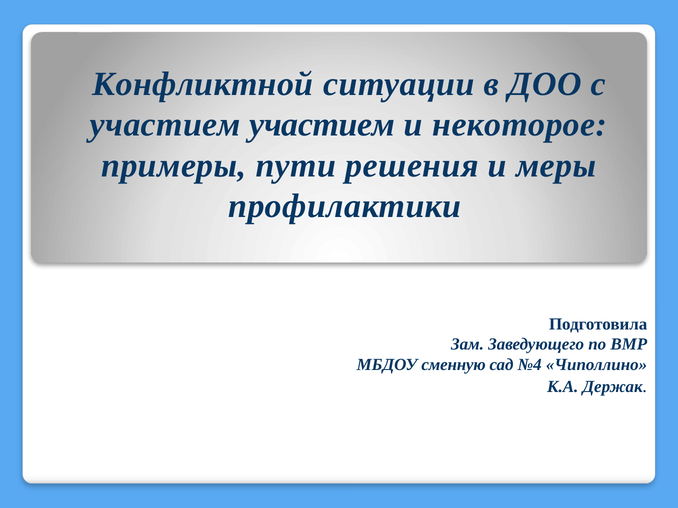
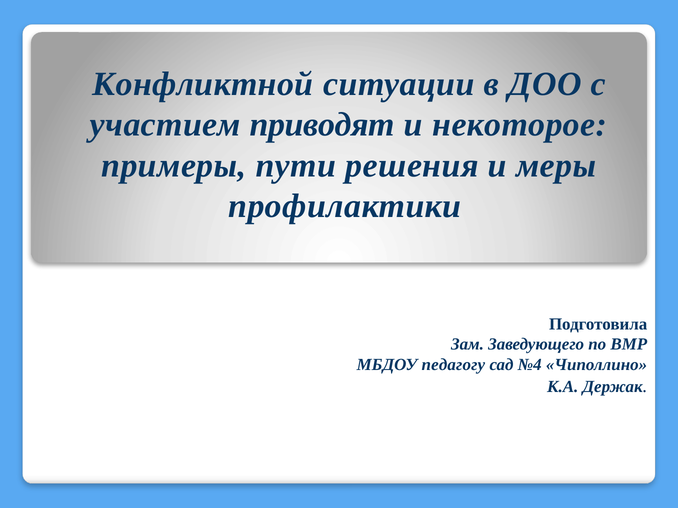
участием участием: участием -> приводят
сменную: сменную -> педагогу
